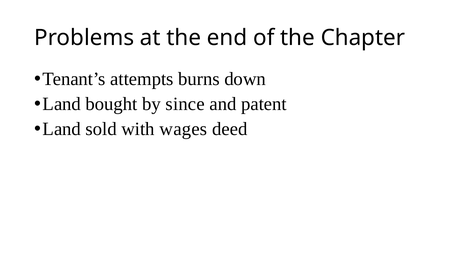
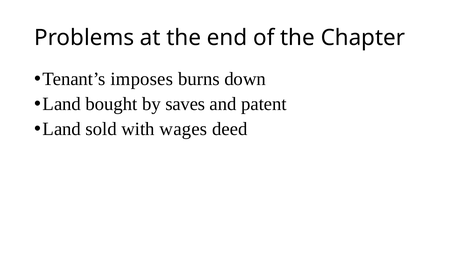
attempts: attempts -> imposes
since: since -> saves
